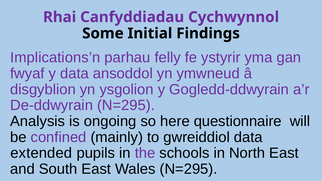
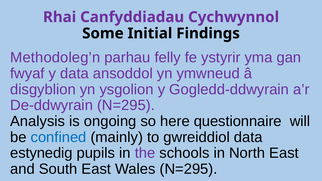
Implications’n: Implications’n -> Methodoleg’n
confined colour: purple -> blue
extended: extended -> estynedig
